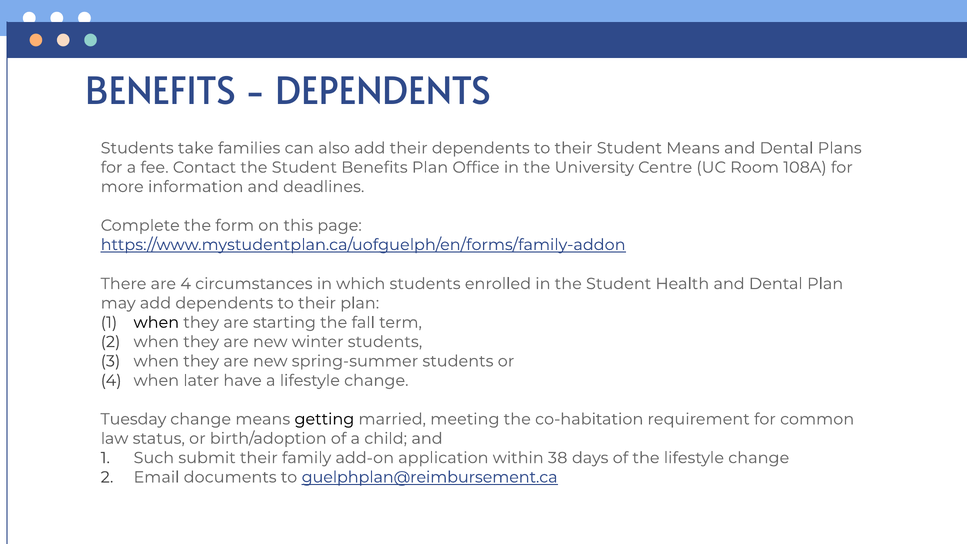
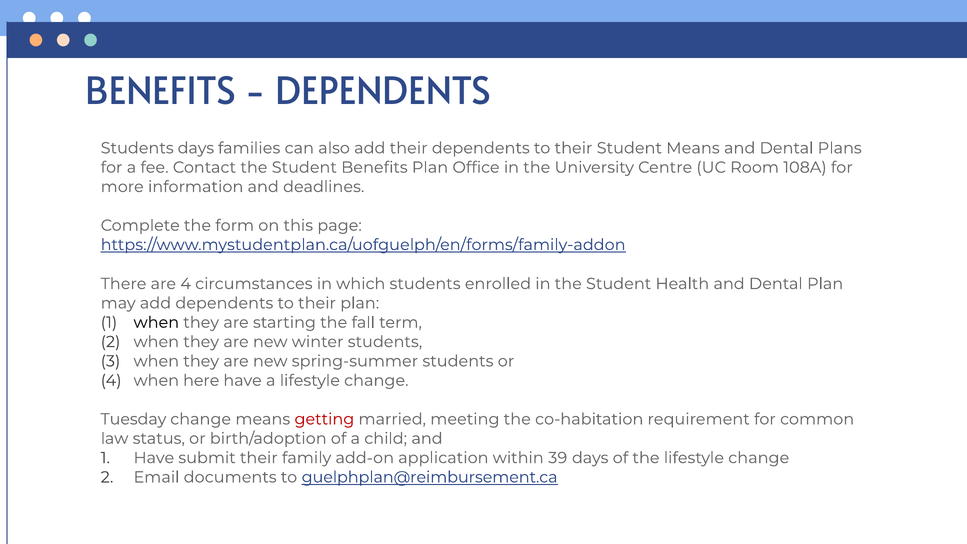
Students take: take -> days
later: later -> here
getting colour: black -> red
Such at (154, 458): Such -> Have
38: 38 -> 39
